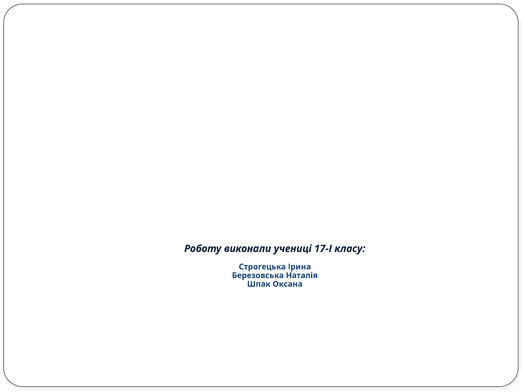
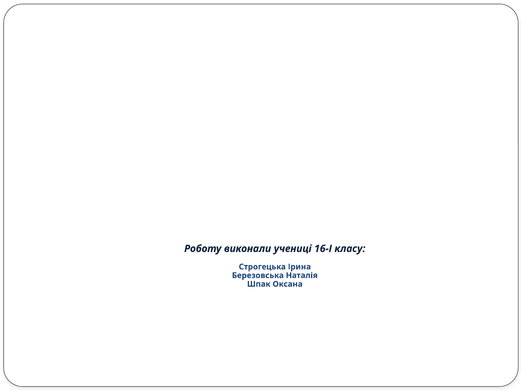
17-І: 17-І -> 16-І
